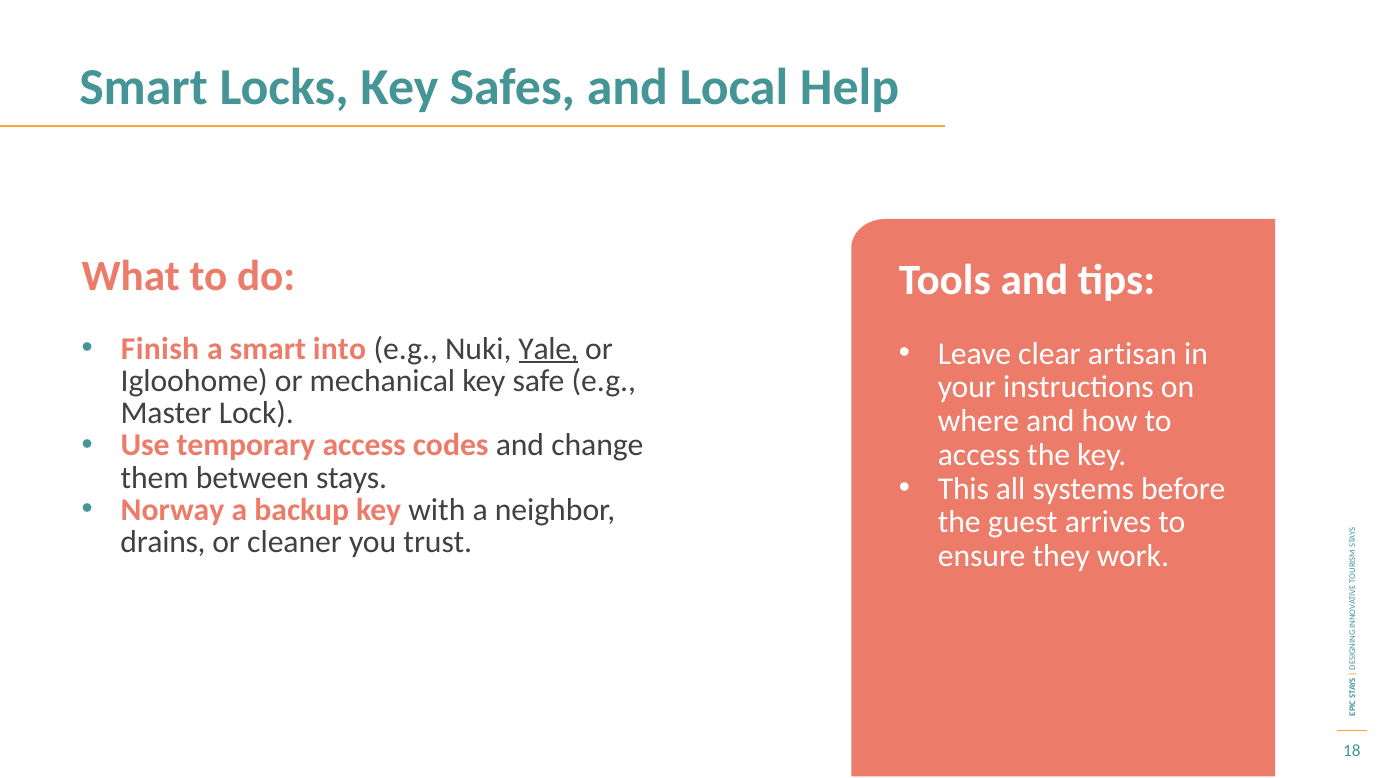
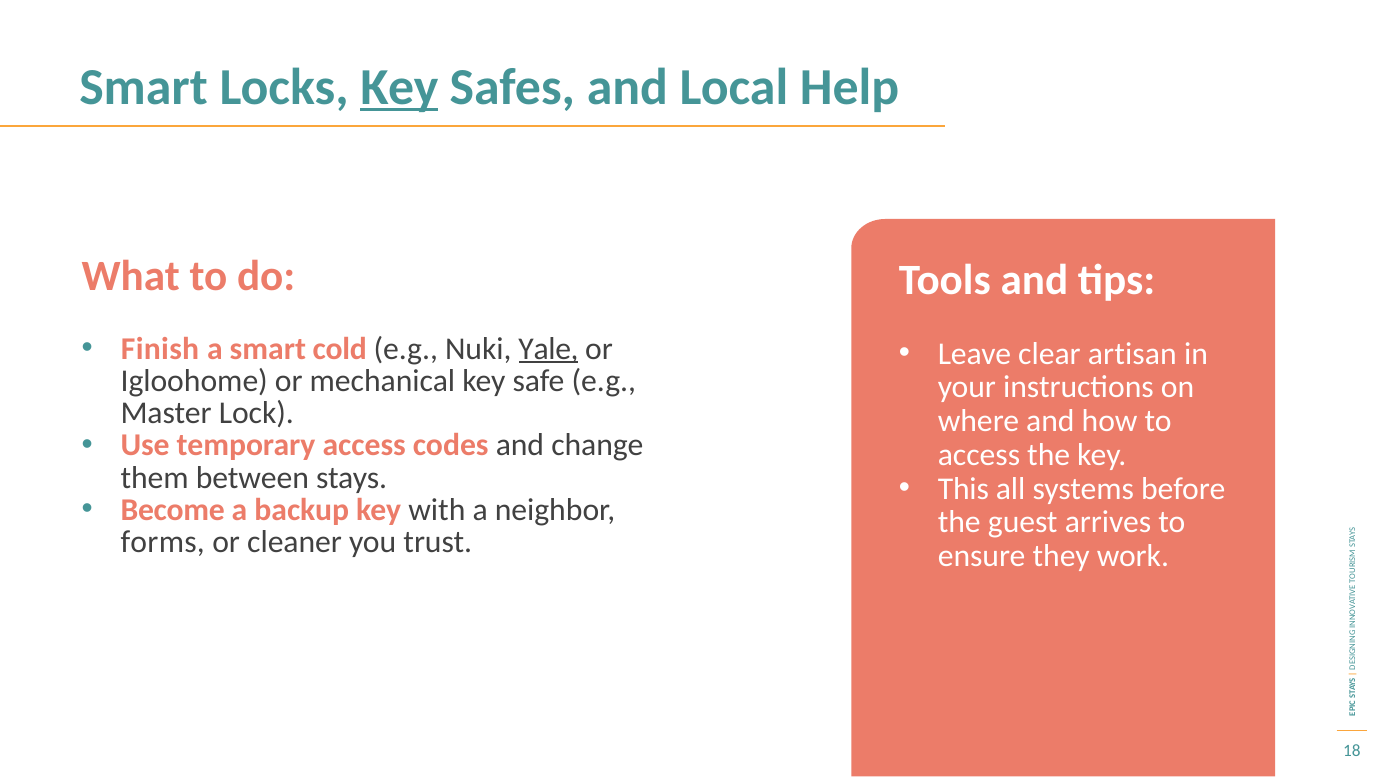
Key at (399, 87) underline: none -> present
into: into -> cold
Norway: Norway -> Become
drains: drains -> forms
